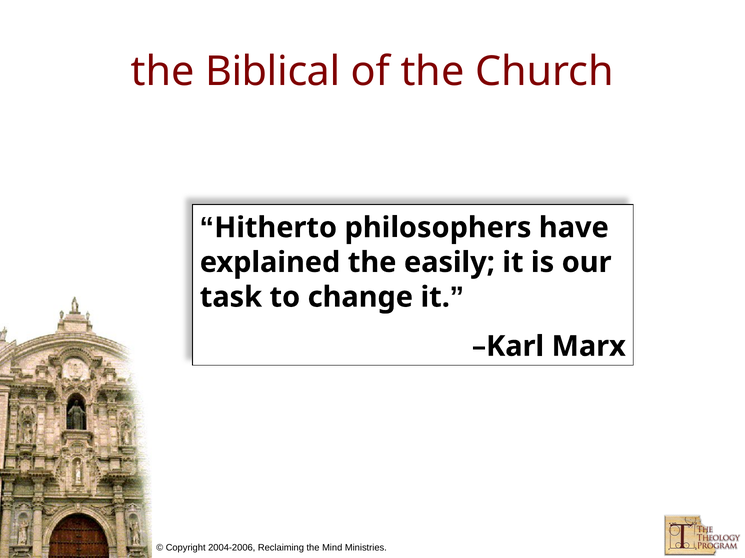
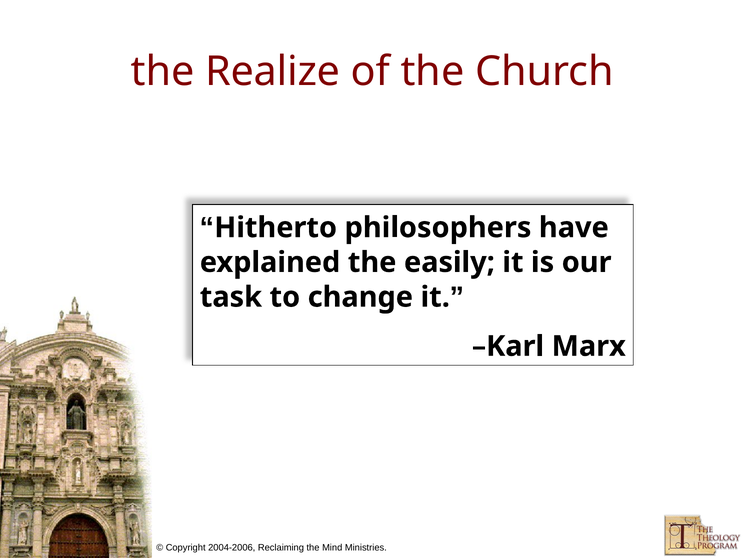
Biblical: Biblical -> Realize
